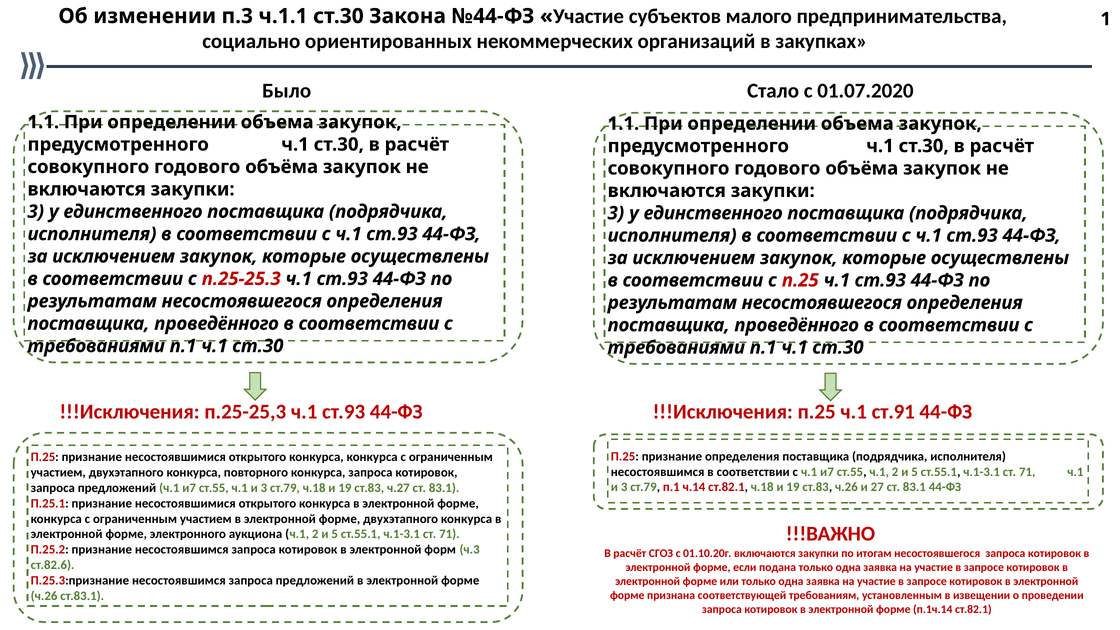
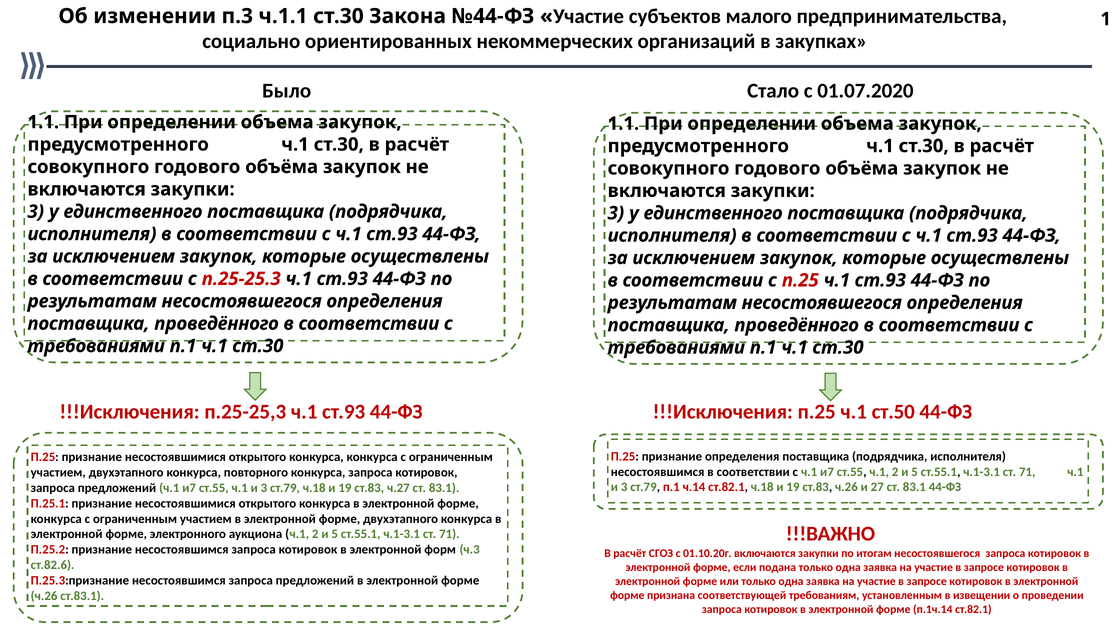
ст.91: ст.91 -> ст.50
